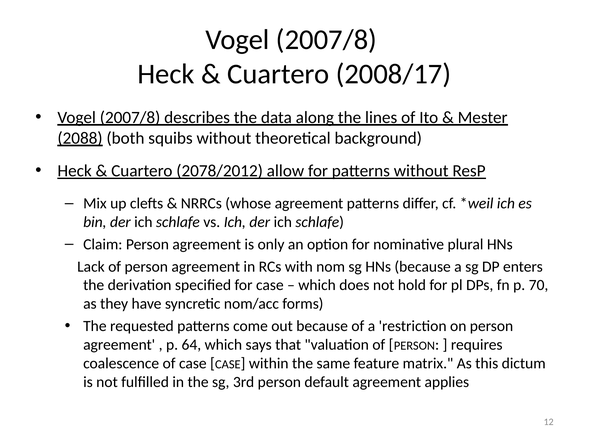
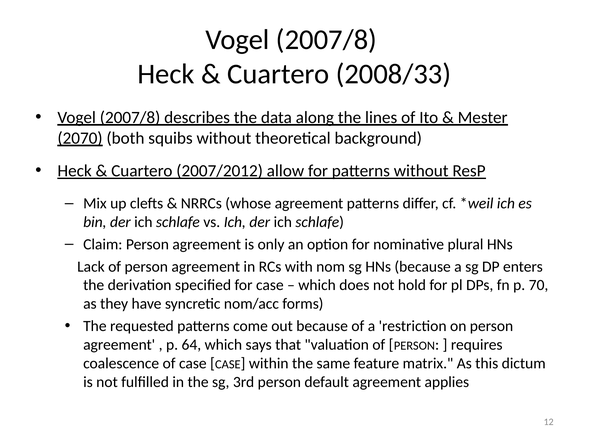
2008/17: 2008/17 -> 2008/33
2088: 2088 -> 2070
2078/2012: 2078/2012 -> 2007/2012
